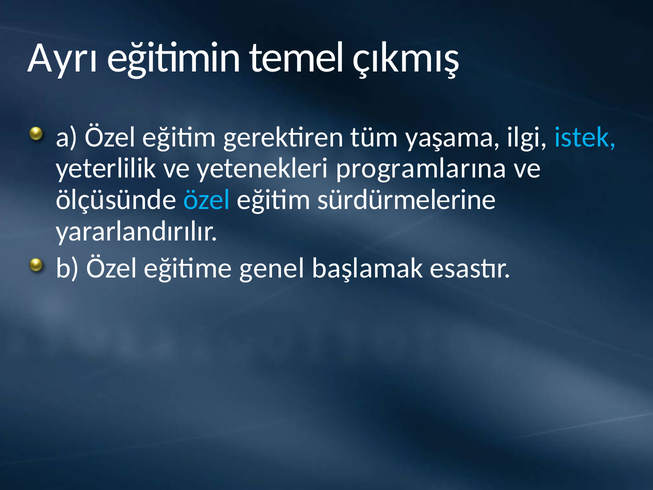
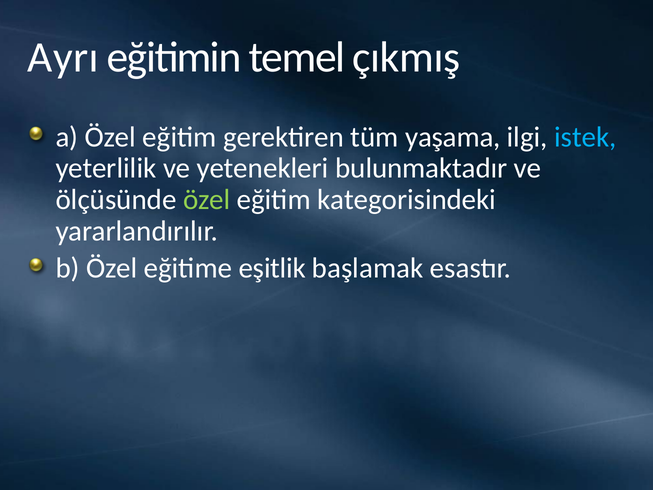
programlarına: programlarına -> bulunmaktadır
özel at (207, 200) colour: light blue -> light green
sürdürmelerine: sürdürmelerine -> kategorisindeki
genel: genel -> eşitlik
